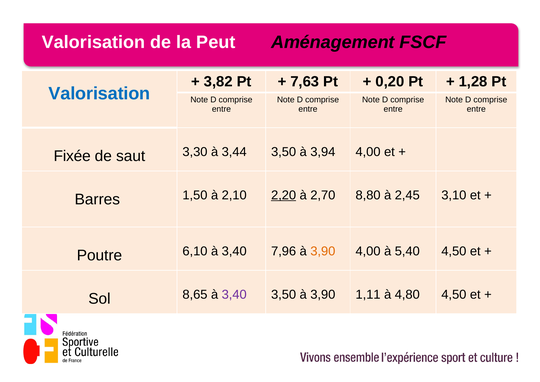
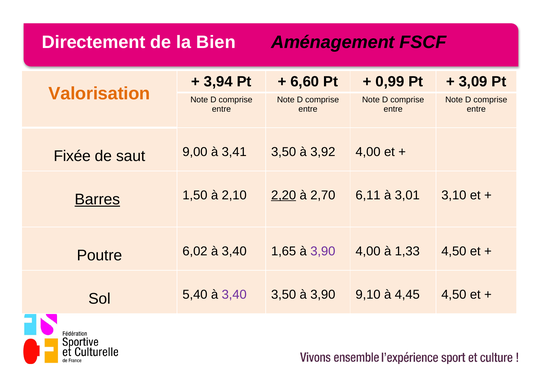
Valorisation at (94, 42): Valorisation -> Directement
Peut: Peut -> Bien
3,82: 3,82 -> 3,94
7,63: 7,63 -> 6,60
0,20: 0,20 -> 0,99
1,28: 1,28 -> 3,09
Valorisation at (99, 94) colour: blue -> orange
3,30: 3,30 -> 9,00
3,44: 3,44 -> 3,41
3,94: 3,94 -> 3,92
Barres underline: none -> present
8,80: 8,80 -> 6,11
2,45: 2,45 -> 3,01
6,10: 6,10 -> 6,02
7,96: 7,96 -> 1,65
3,90 at (323, 251) colour: orange -> purple
5,40: 5,40 -> 1,33
8,65: 8,65 -> 5,40
1,11: 1,11 -> 9,10
4,80: 4,80 -> 4,45
